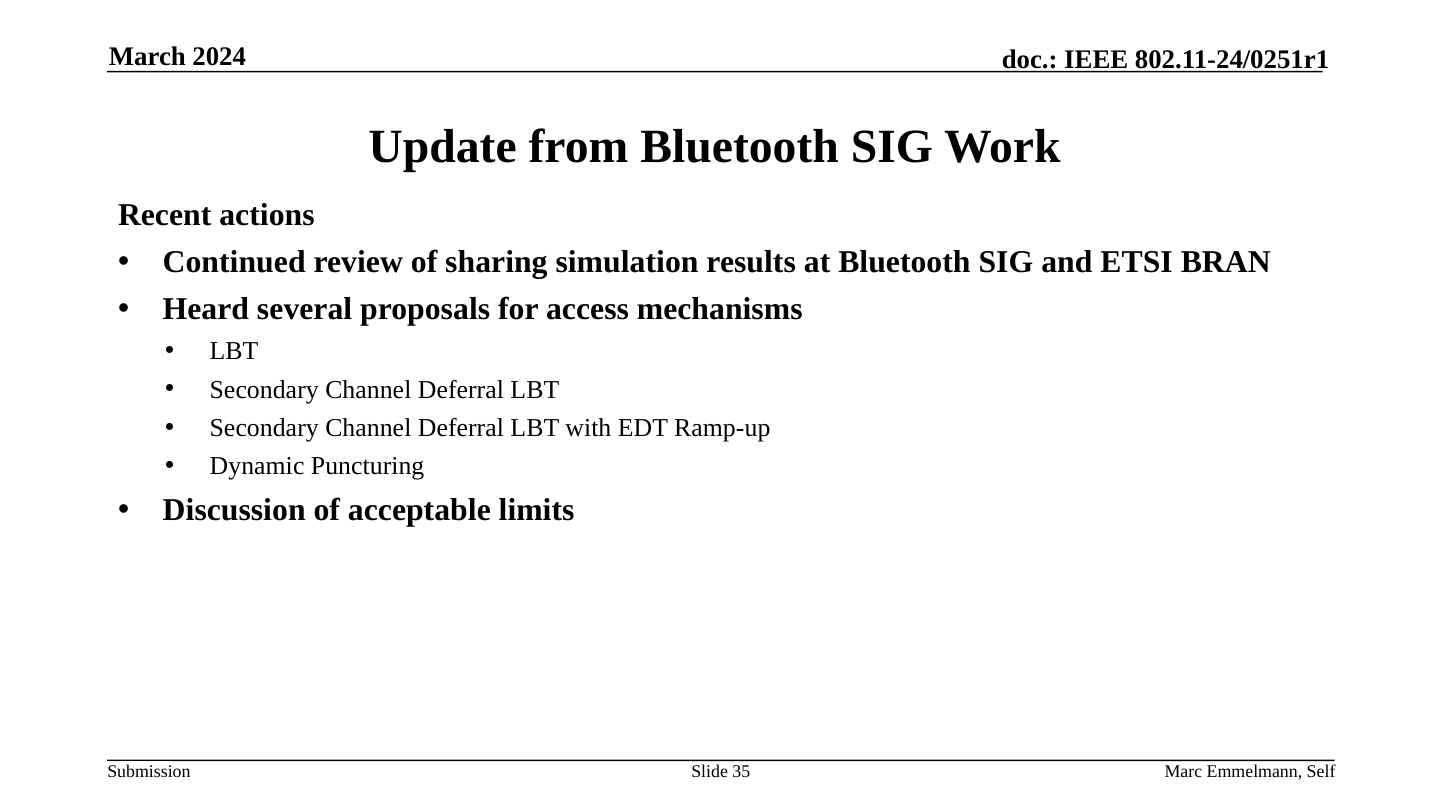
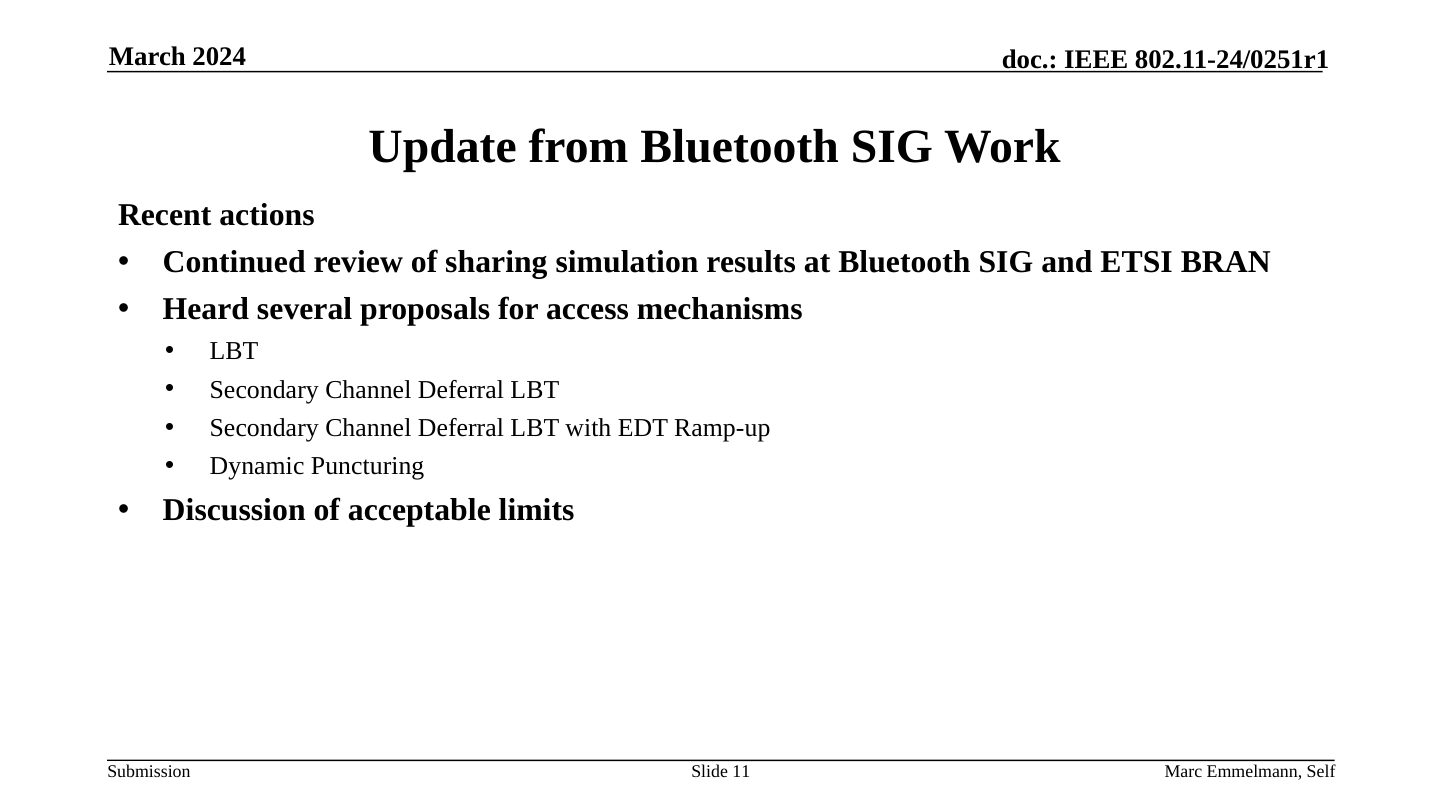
35: 35 -> 11
